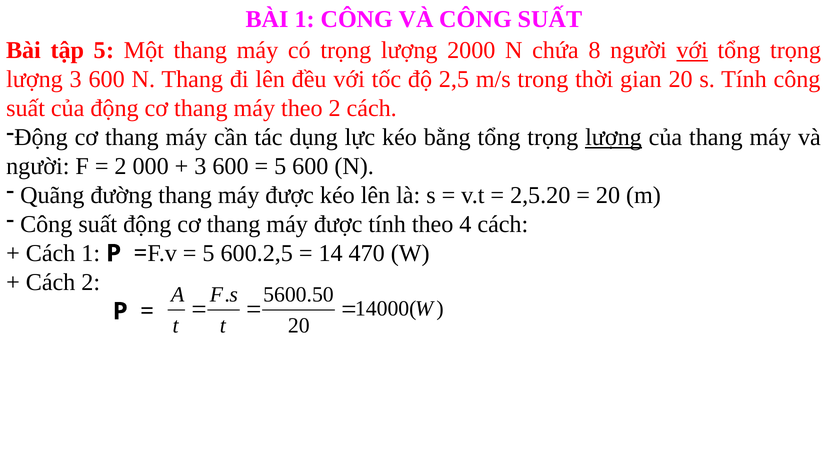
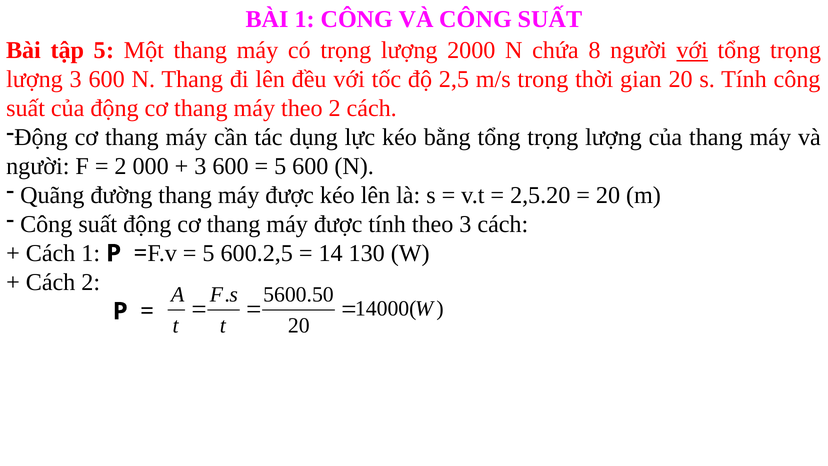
lượng at (613, 137) underline: present -> none
theo 4: 4 -> 3
470: 470 -> 130
